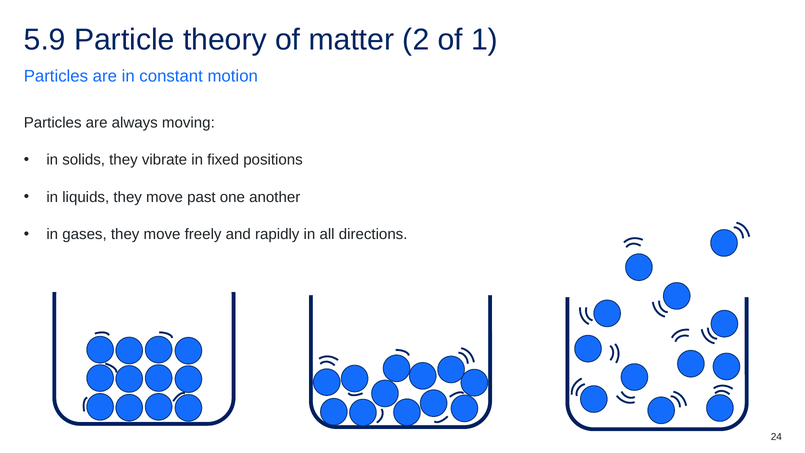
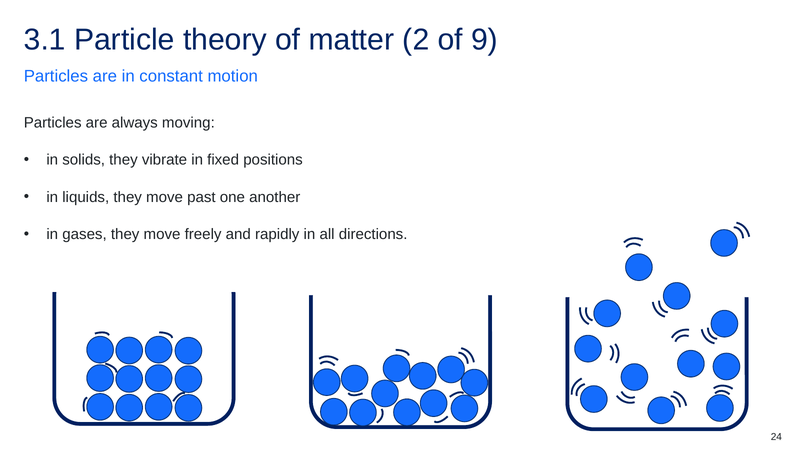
5.9: 5.9 -> 3.1
1: 1 -> 9
